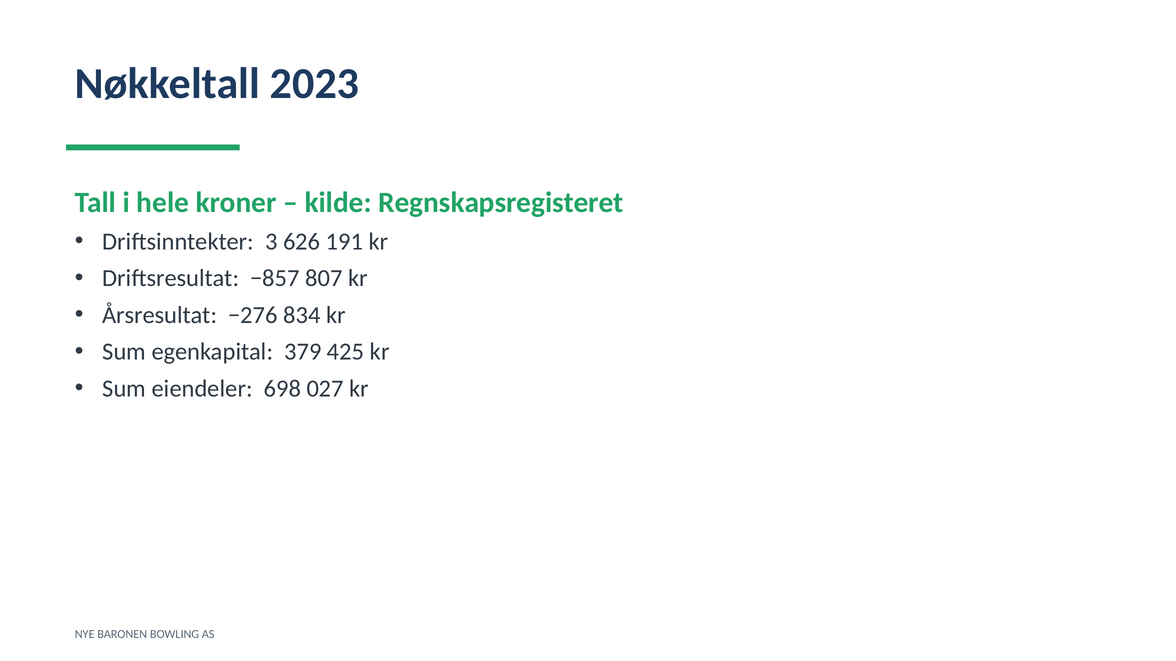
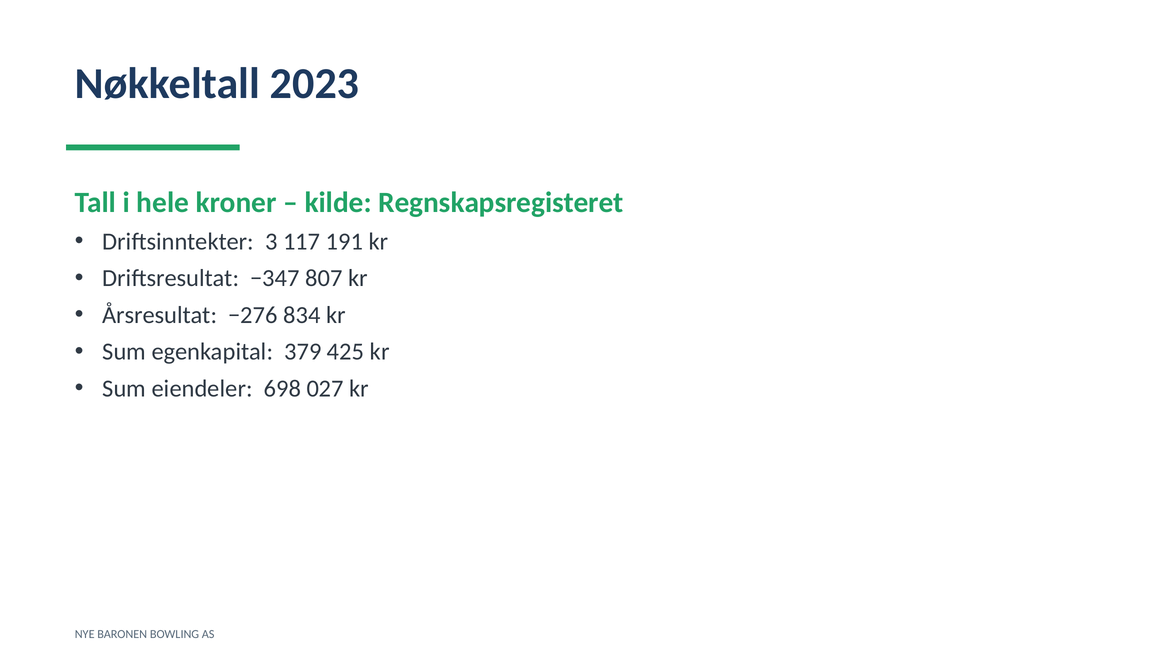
626: 626 -> 117
−857: −857 -> −347
